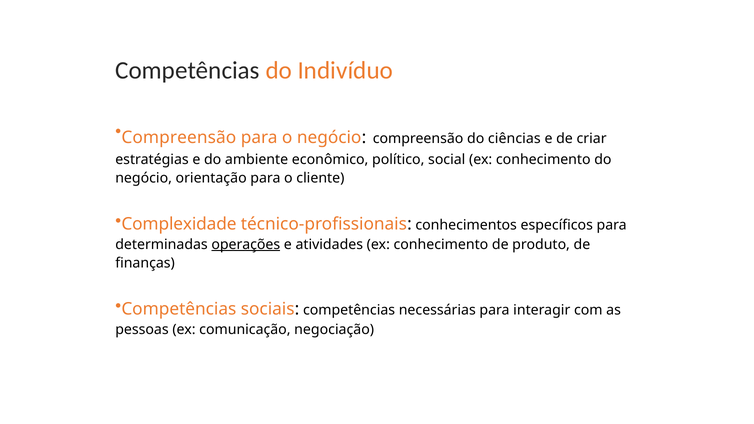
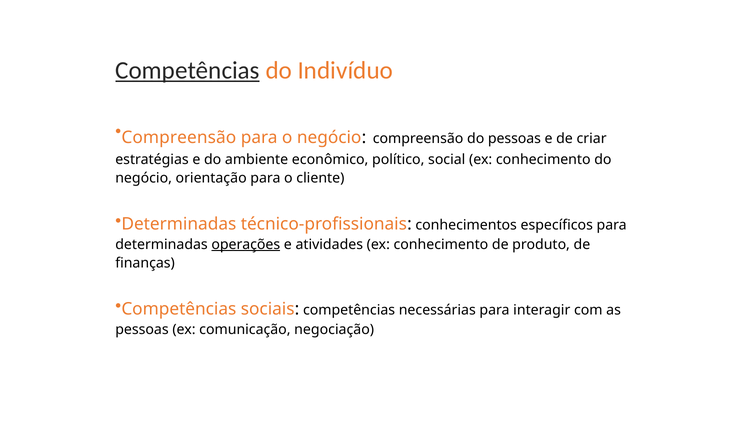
Competências at (187, 70) underline: none -> present
do ciências: ciências -> pessoas
Complexidade at (179, 224): Complexidade -> Determinadas
